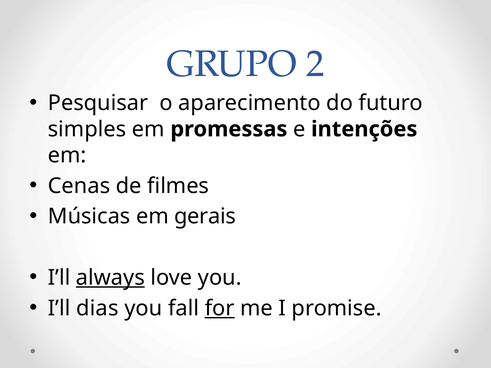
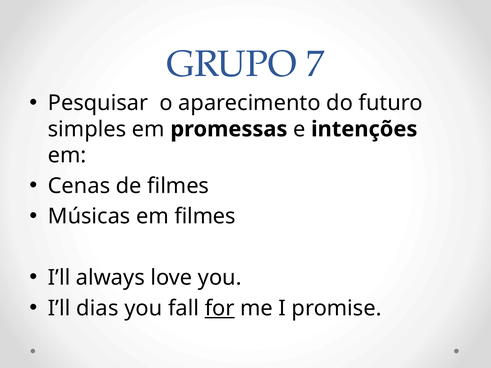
2: 2 -> 7
em gerais: gerais -> filmes
always underline: present -> none
